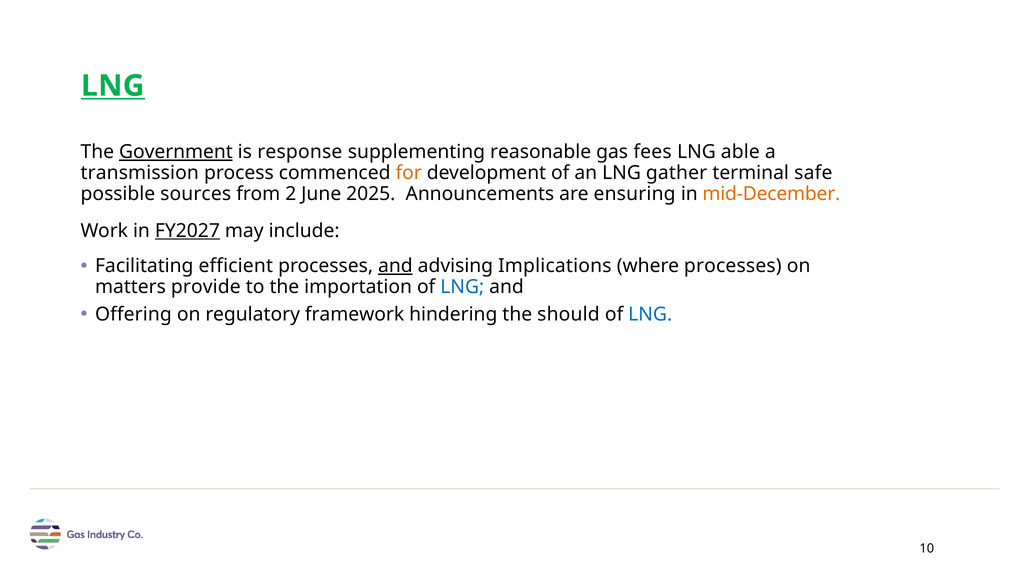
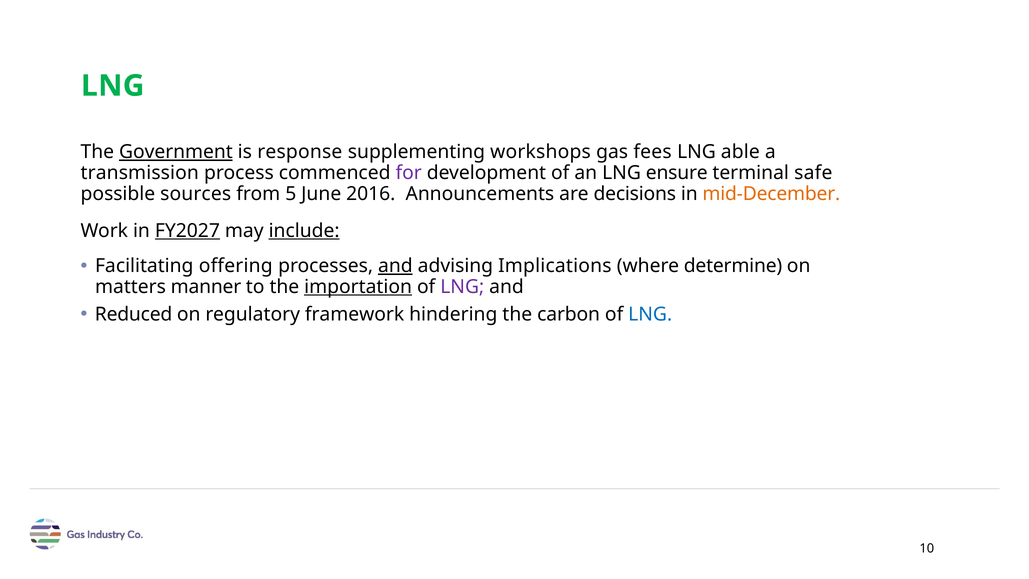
LNG at (113, 86) underline: present -> none
reasonable: reasonable -> workshops
for colour: orange -> purple
gather: gather -> ensure
2: 2 -> 5
2025: 2025 -> 2016
ensuring: ensuring -> decisions
include underline: none -> present
efficient: efficient -> offering
where processes: processes -> determine
provide: provide -> manner
importation underline: none -> present
LNG at (462, 287) colour: blue -> purple
Offering: Offering -> Reduced
should: should -> carbon
